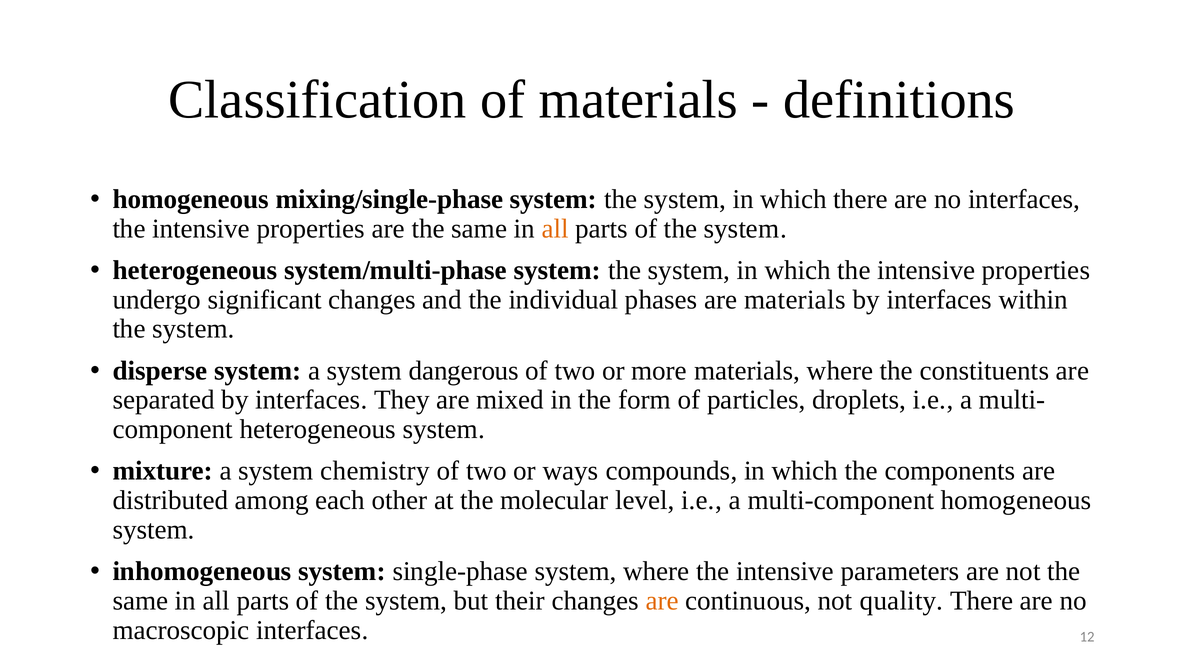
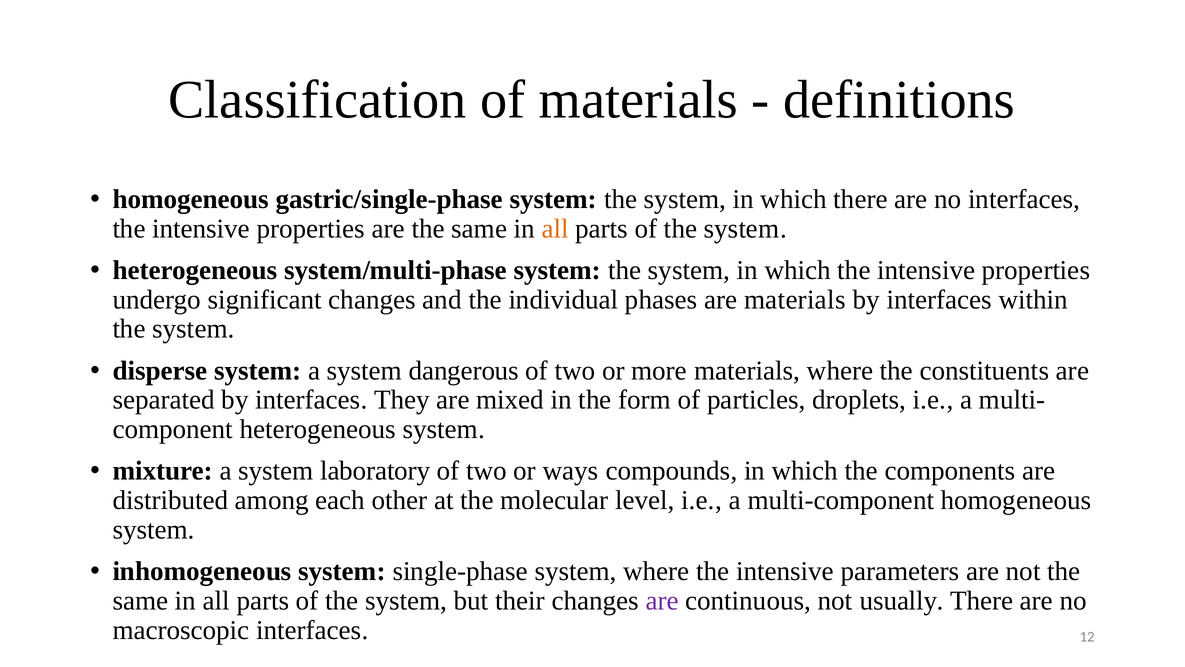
mixing/single-phase: mixing/single-phase -> gastric/single-phase
chemistry: chemistry -> laboratory
are at (662, 600) colour: orange -> purple
quality: quality -> usually
